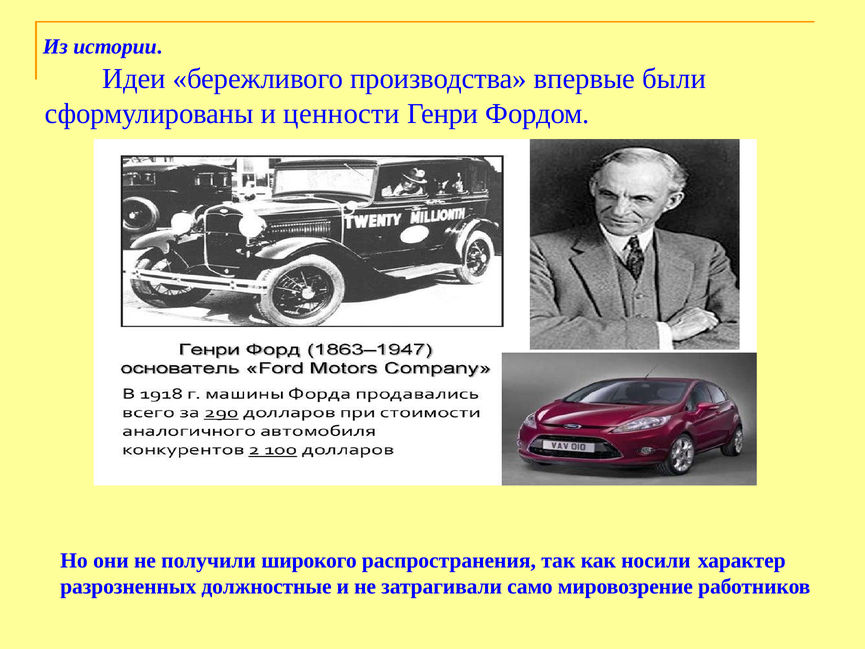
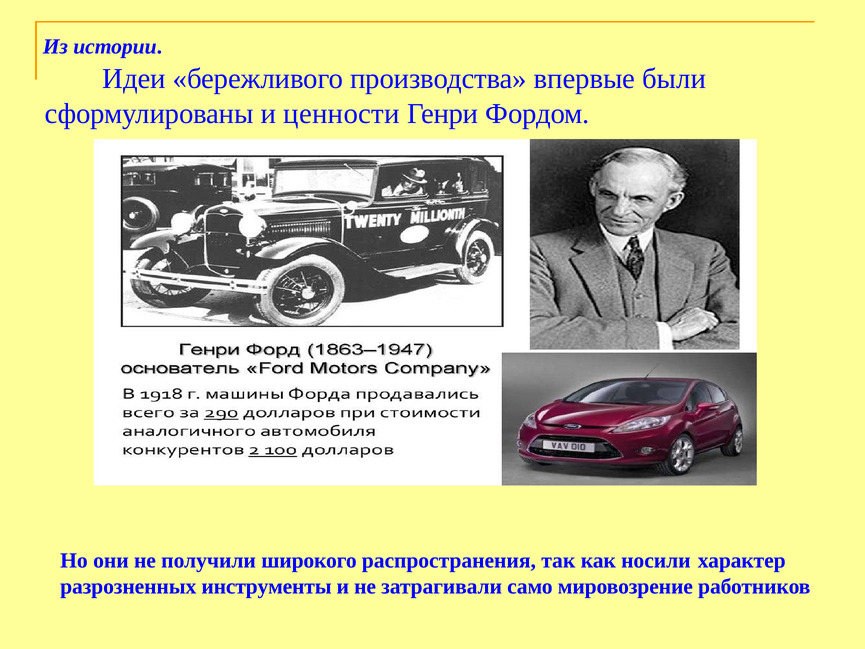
должностные: должностные -> инструменты
